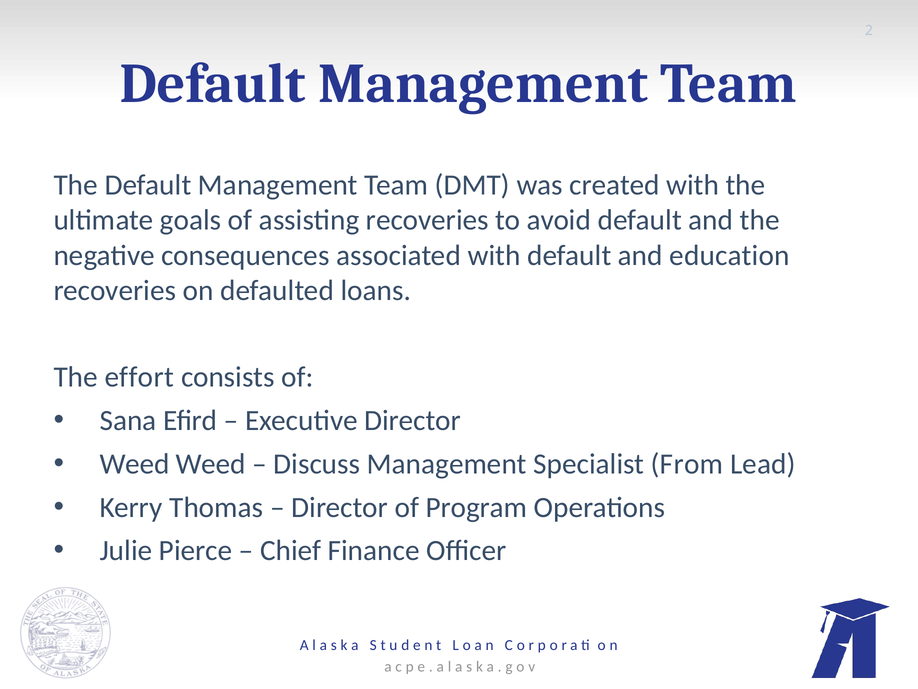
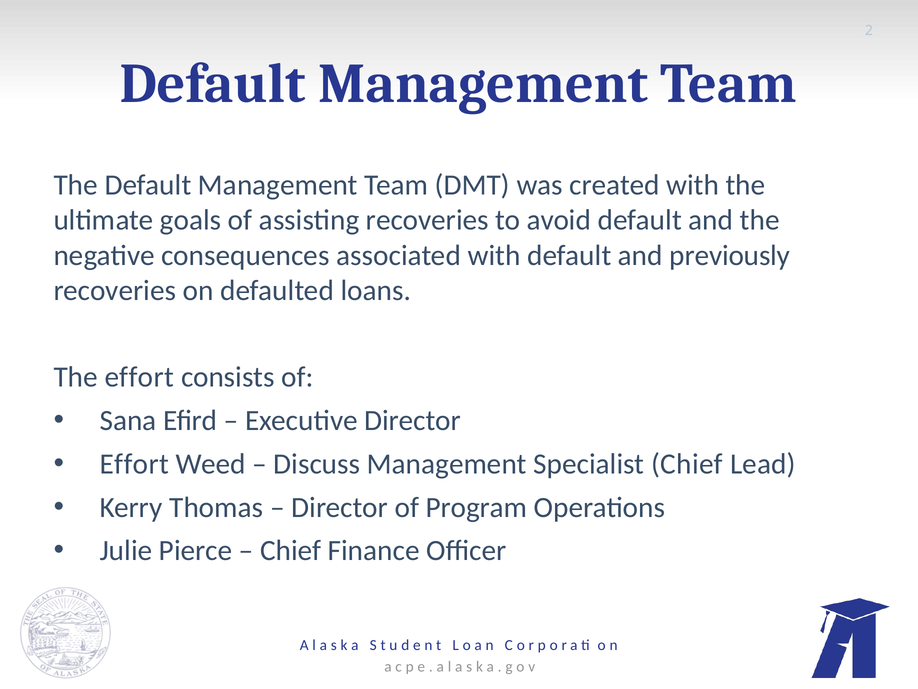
education: education -> previously
Weed at (135, 464): Weed -> Effort
Specialist From: From -> Chief
